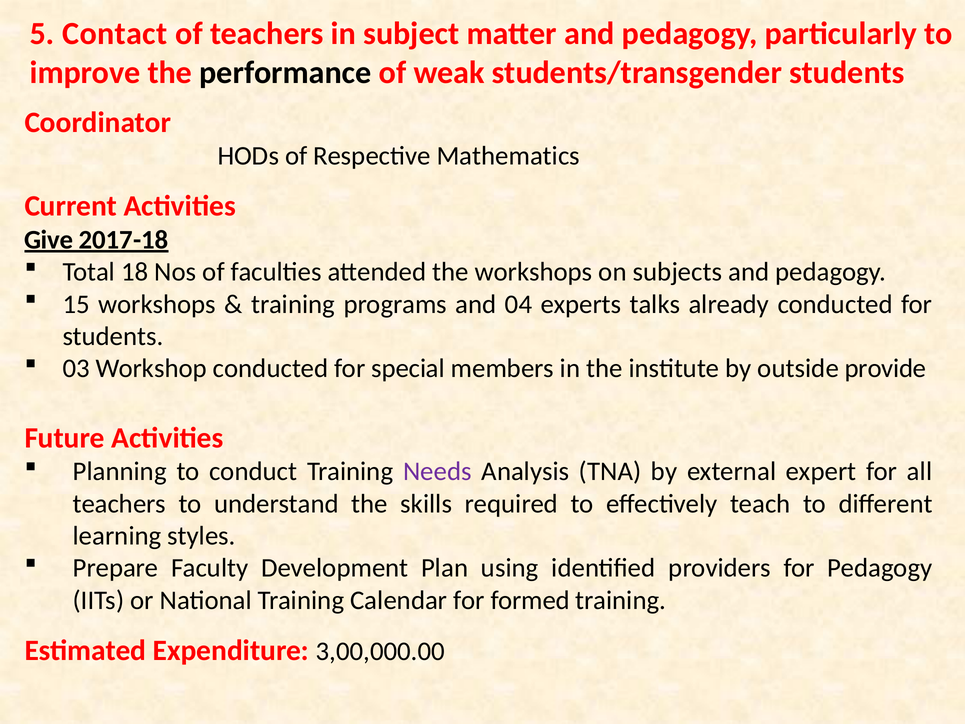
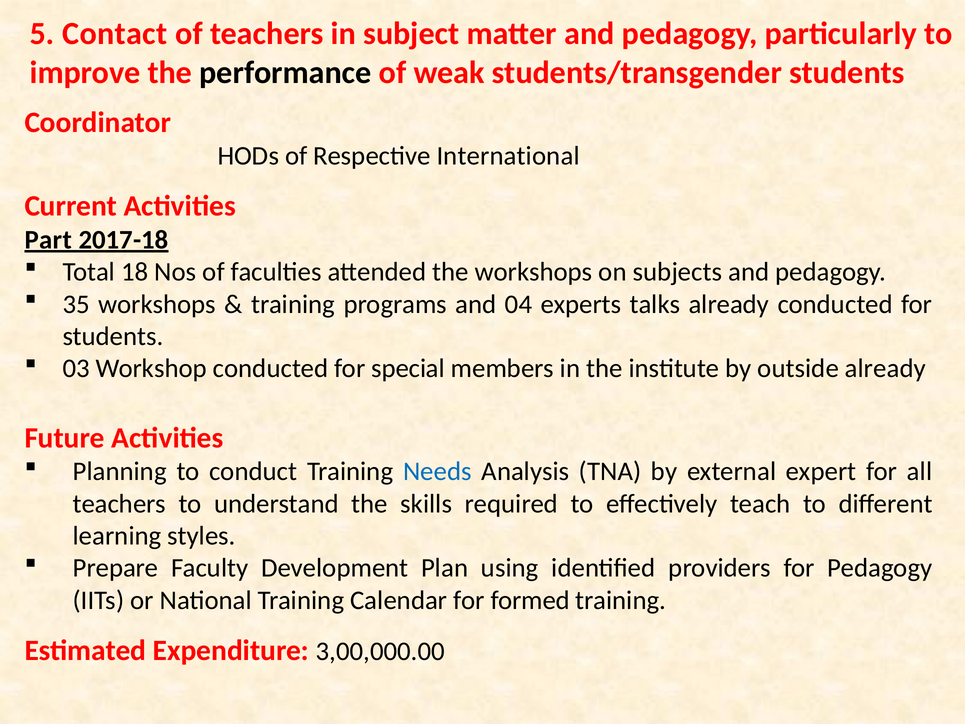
Mathematics: Mathematics -> International
Give: Give -> Part
15: 15 -> 35
outside provide: provide -> already
Needs colour: purple -> blue
